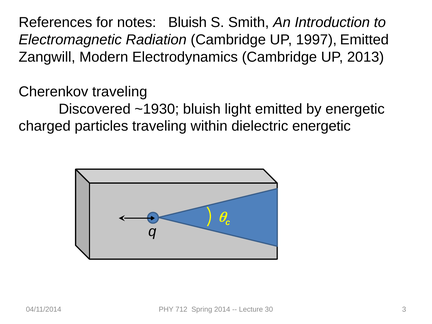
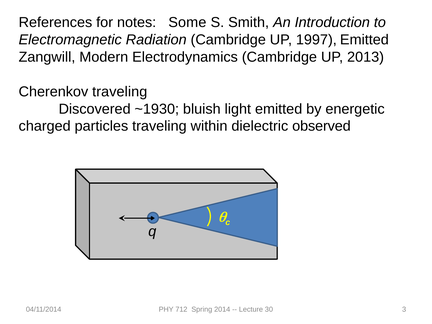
notes Bluish: Bluish -> Some
dielectric energetic: energetic -> observed
